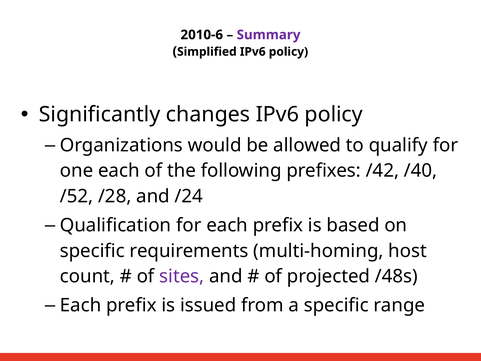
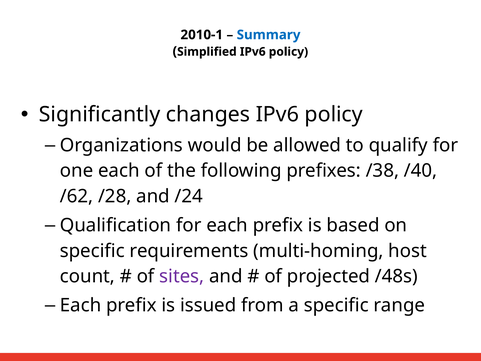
2010-6: 2010-6 -> 2010-1
Summary colour: purple -> blue
/42: /42 -> /38
/52: /52 -> /62
